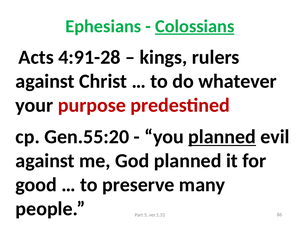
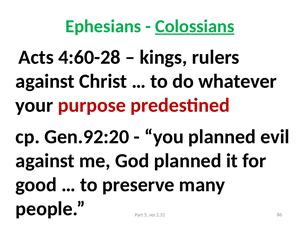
4:91-28: 4:91-28 -> 4:60-28
Gen.55:20: Gen.55:20 -> Gen.92:20
planned at (222, 137) underline: present -> none
